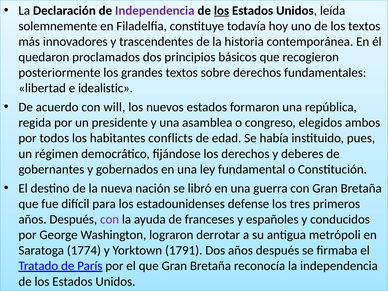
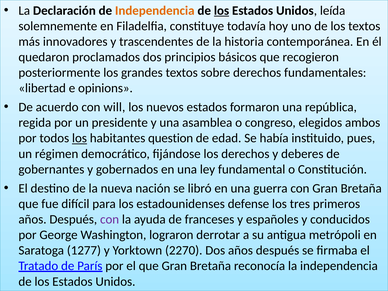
Independencia at (155, 11) colour: purple -> orange
idealistic: idealistic -> opinions
los at (79, 138) underline: none -> present
conflicts: conflicts -> question
1774: 1774 -> 1277
1791: 1791 -> 2270
